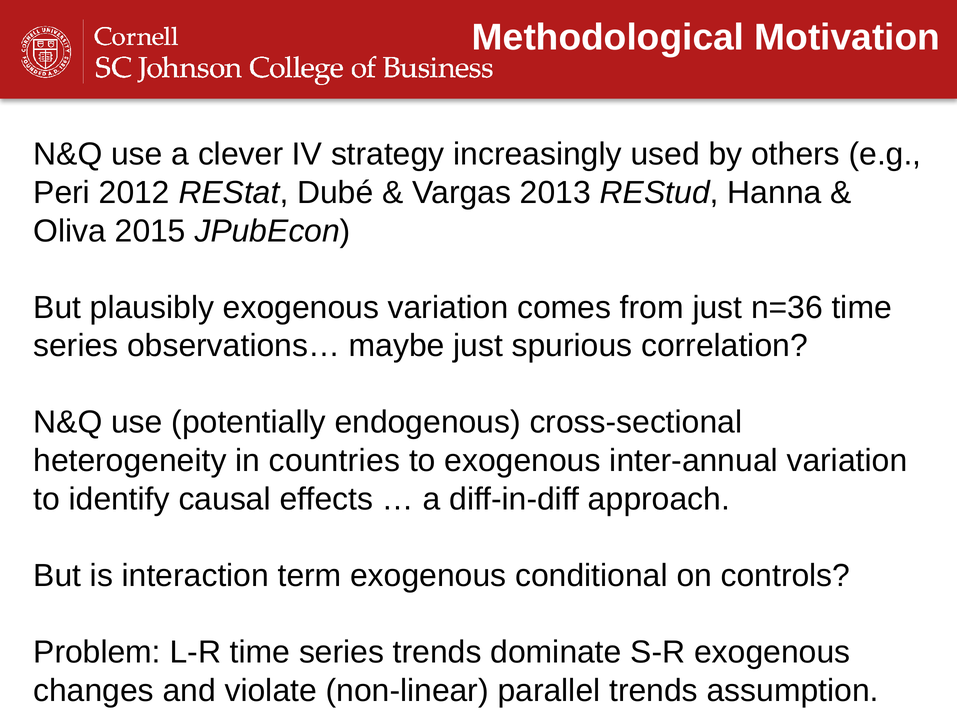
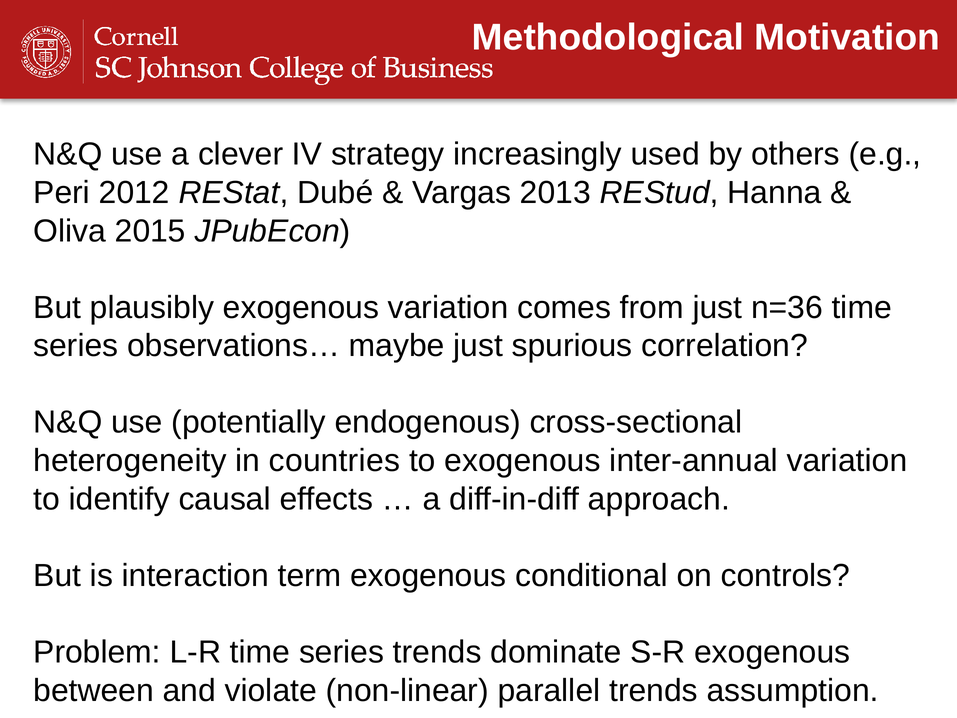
changes: changes -> between
